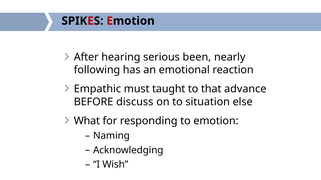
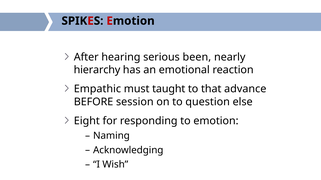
following: following -> hierarchy
discuss: discuss -> session
situation: situation -> question
What: What -> Eight
